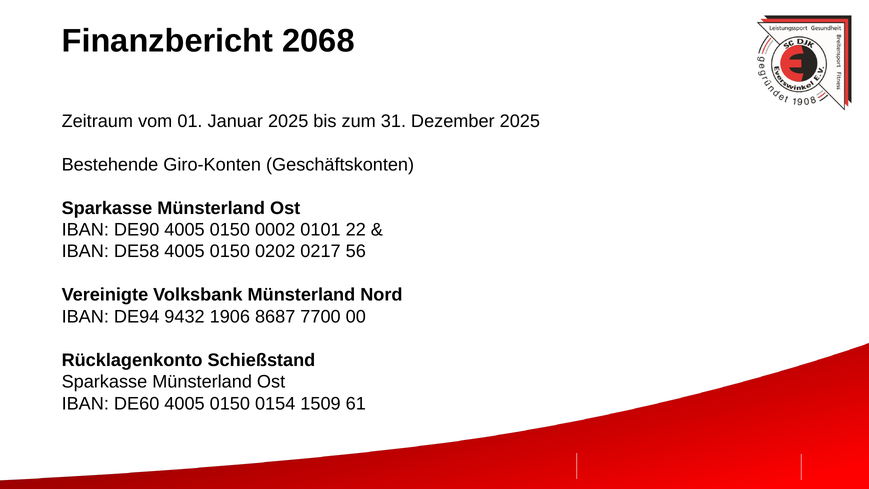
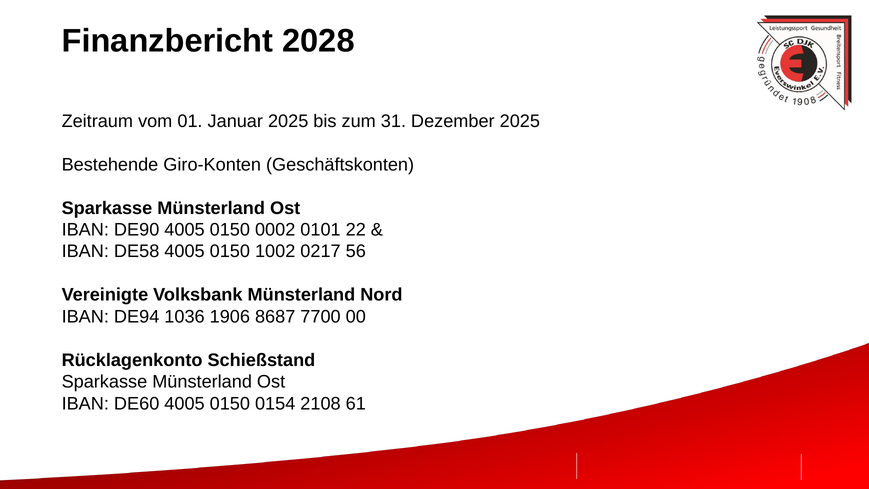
2068: 2068 -> 2028
0202: 0202 -> 1002
9432: 9432 -> 1036
1509: 1509 -> 2108
